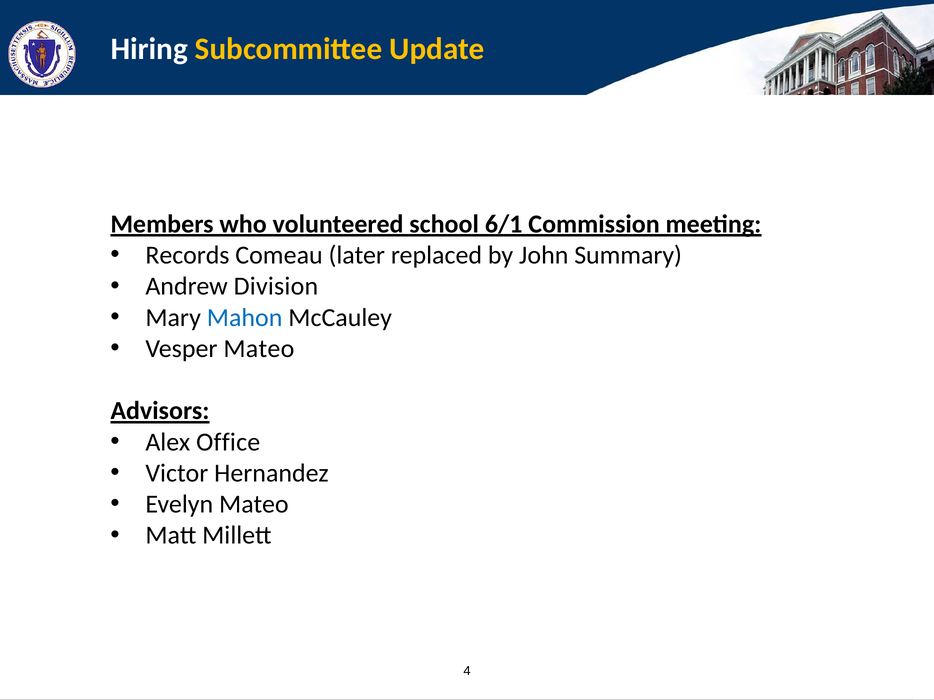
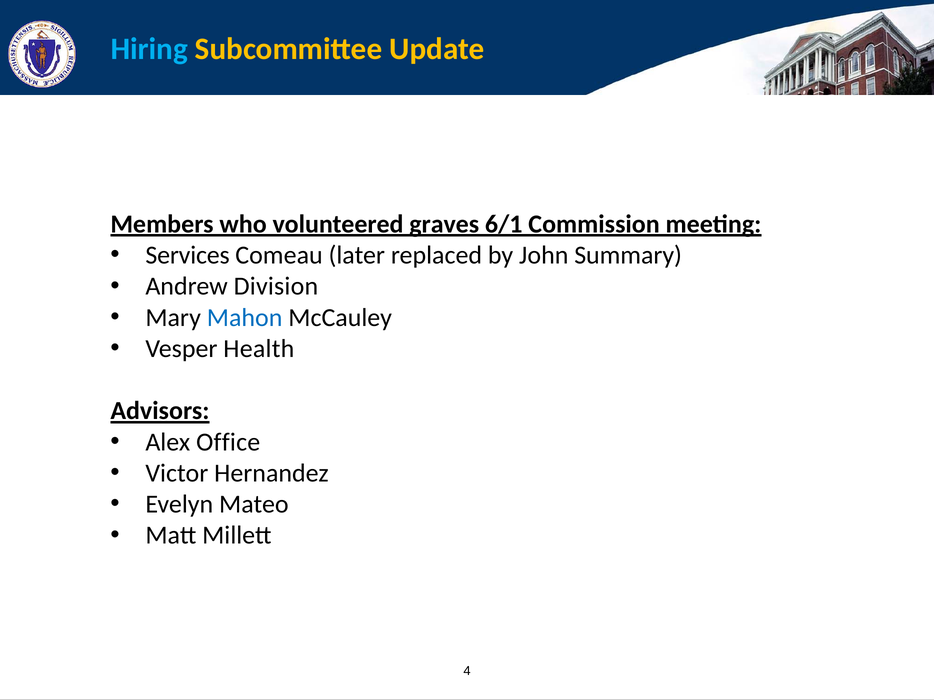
Hiring colour: white -> light blue
school: school -> graves
Records: Records -> Services
Vesper Mateo: Mateo -> Health
